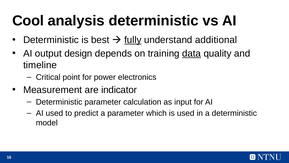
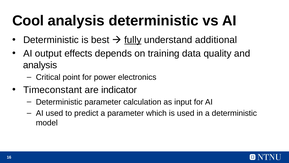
design: design -> effects
data underline: present -> none
timeline at (40, 65): timeline -> analysis
Measurement: Measurement -> Timeconstant
